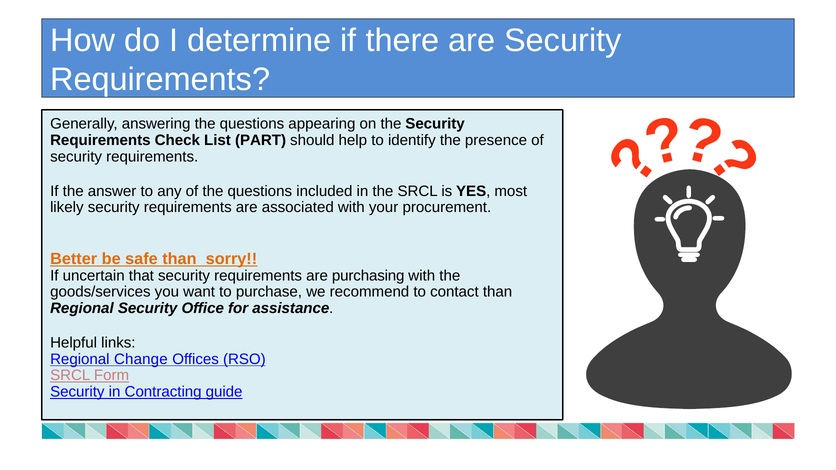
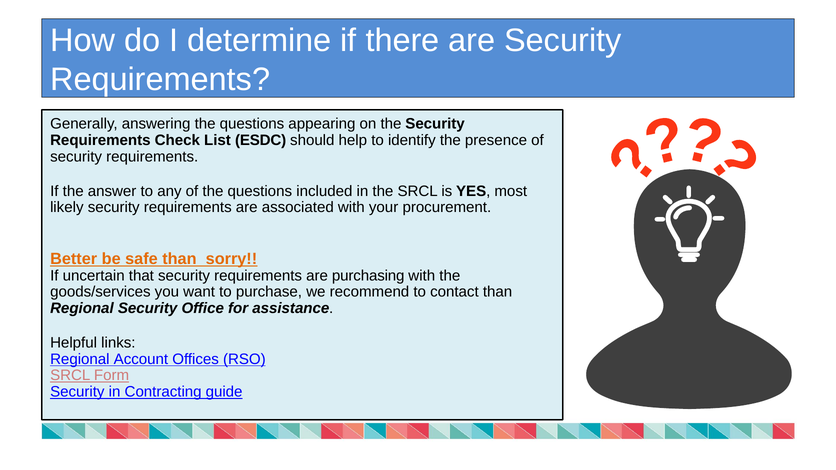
PART: PART -> ESDC
Change: Change -> Account
